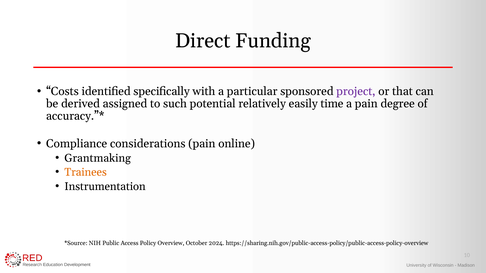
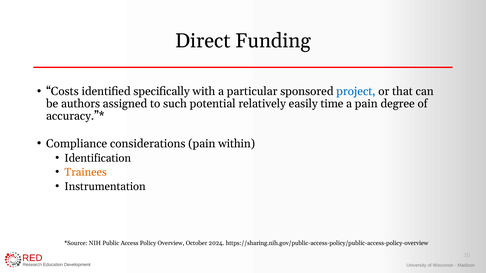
project colour: purple -> blue
derived: derived -> authors
online: online -> within
Grantmaking: Grantmaking -> Identification
